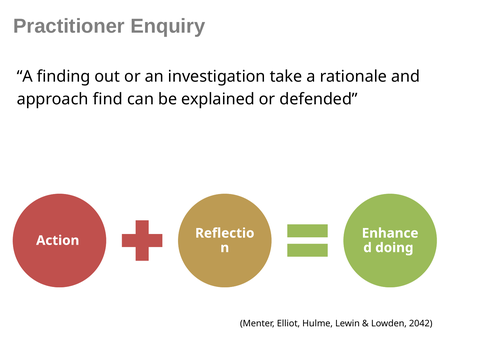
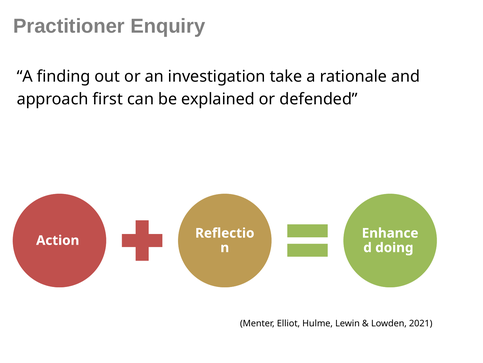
find: find -> first
2042: 2042 -> 2021
